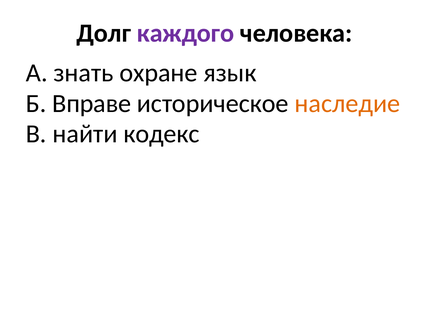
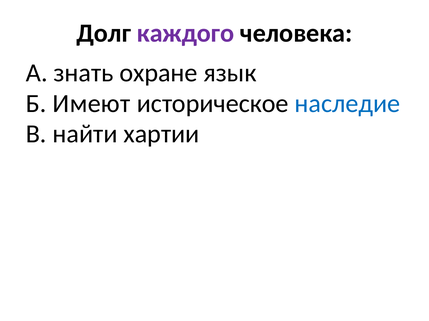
Вправе: Вправе -> Имеют
наследие colour: orange -> blue
кодекс: кодекс -> хартии
